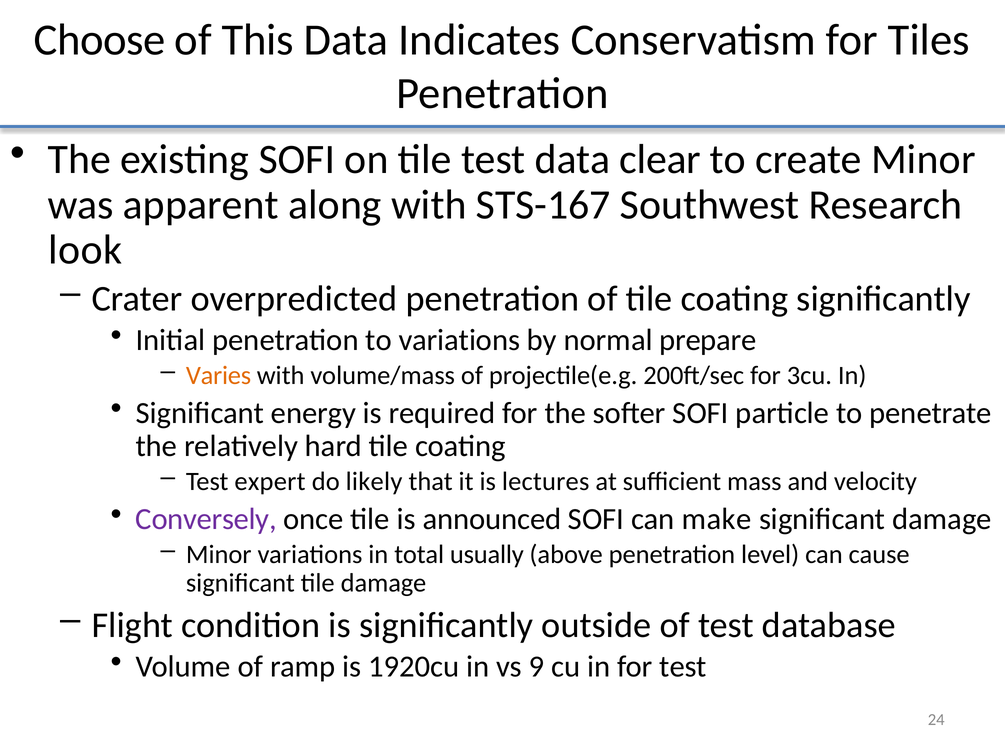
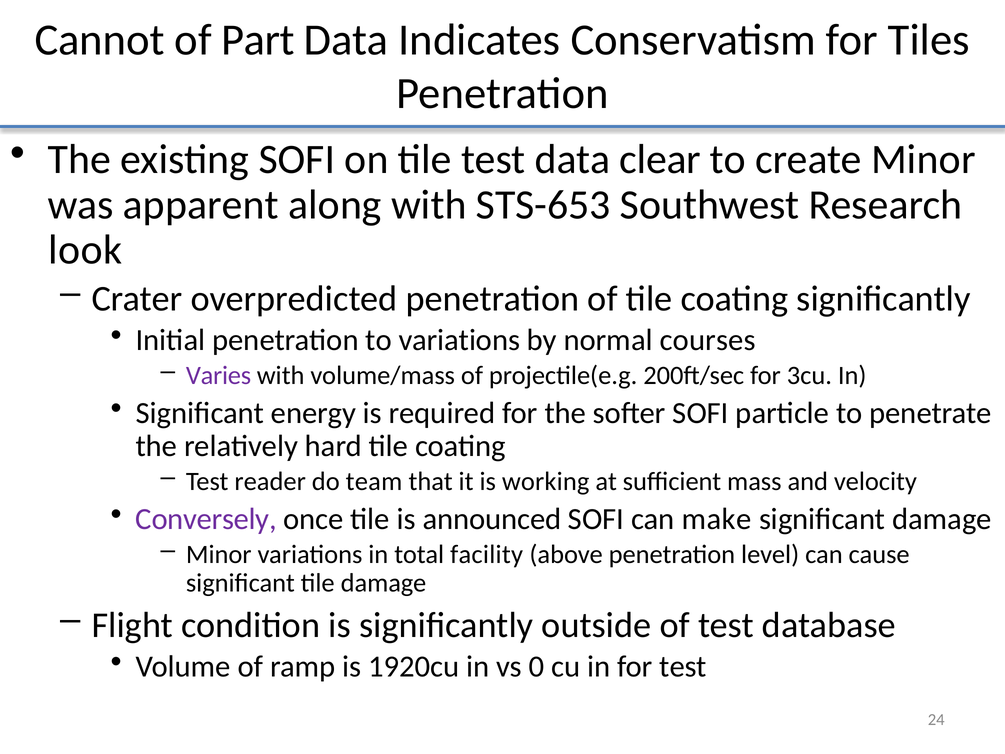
Choose: Choose -> Cannot
This: This -> Part
STS-167: STS-167 -> STS-653
prepare: prepare -> courses
Varies colour: orange -> purple
expert: expert -> reader
likely: likely -> team
lectures: lectures -> working
usually: usually -> facility
9: 9 -> 0
